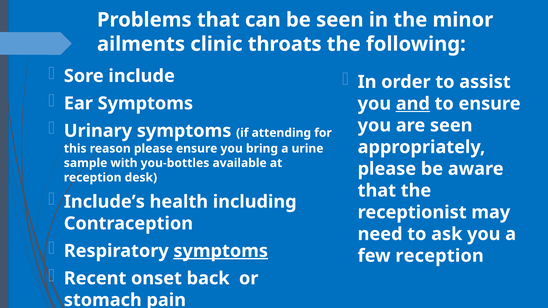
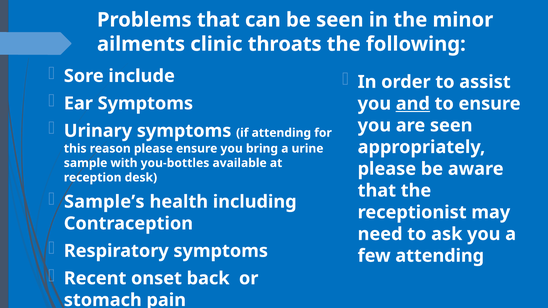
Include’s: Include’s -> Sample’s
symptoms at (221, 251) underline: present -> none
few reception: reception -> attending
